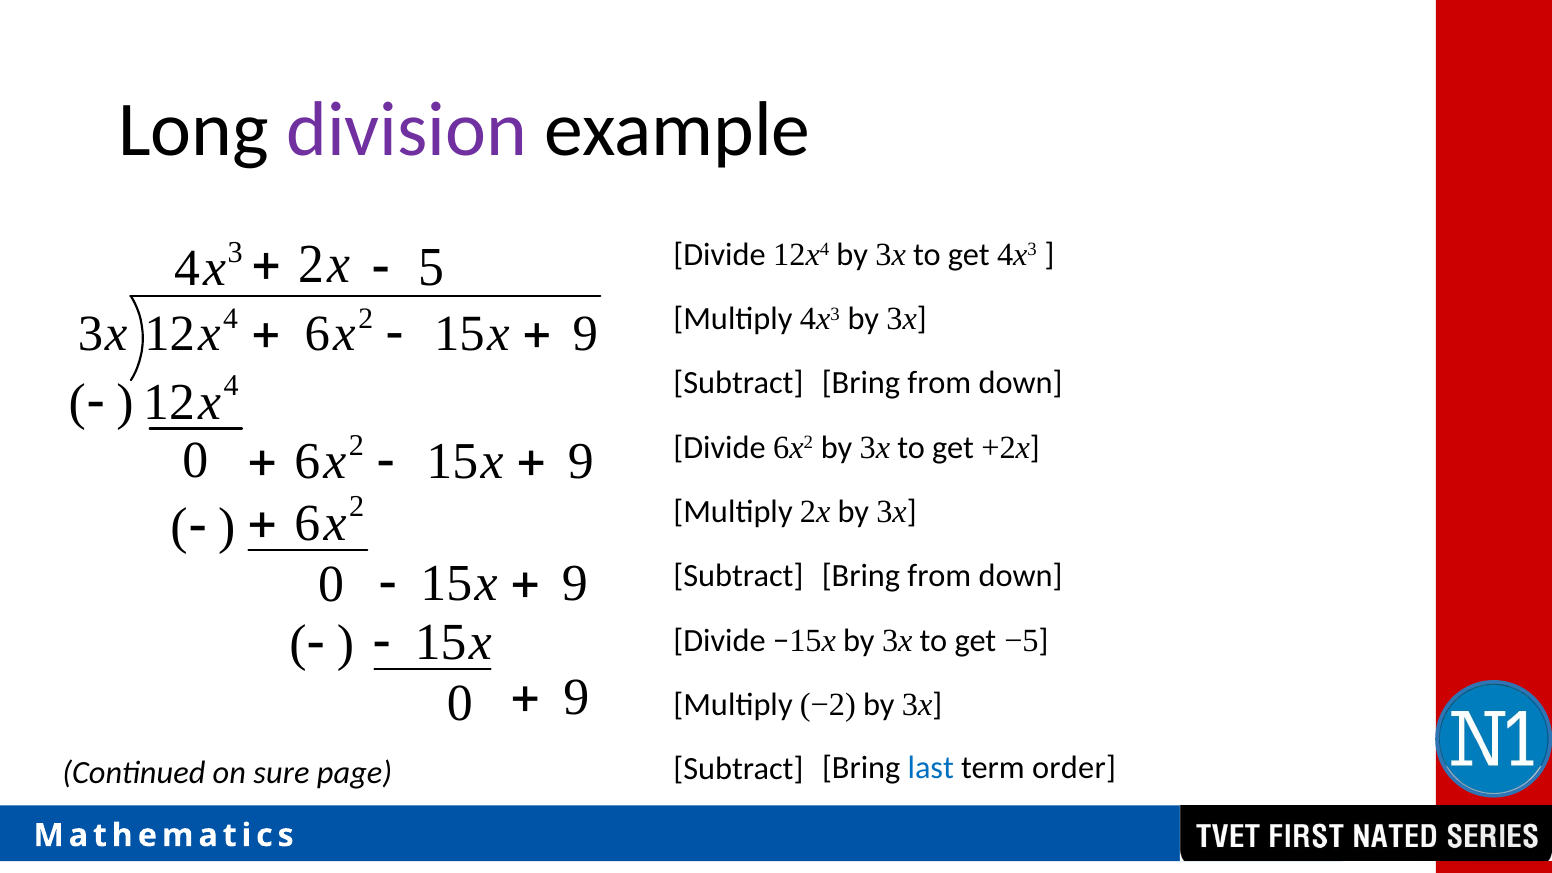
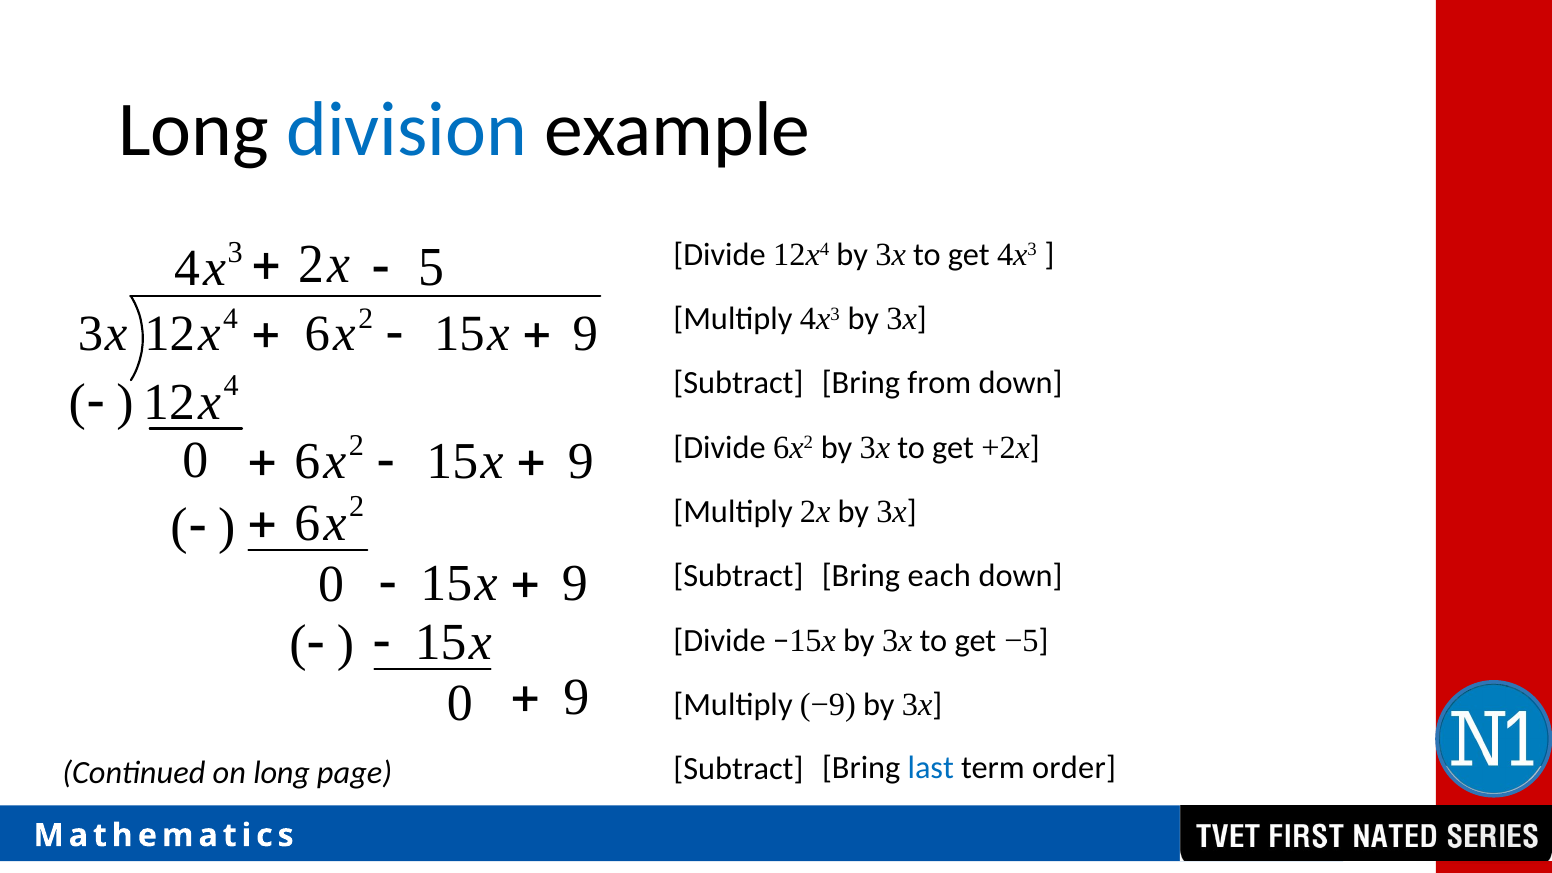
division colour: purple -> blue
Subtract Bring from: from -> each
−2: −2 -> −9
on sure: sure -> long
